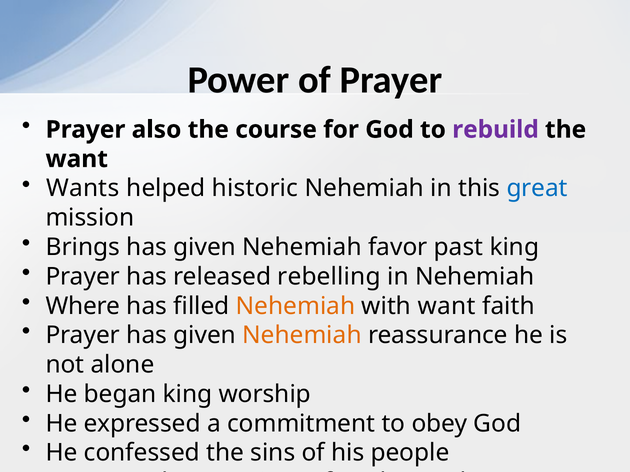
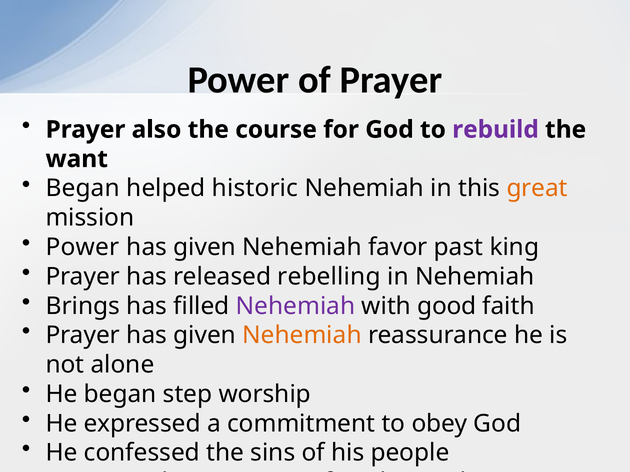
Wants at (83, 189): Wants -> Began
great colour: blue -> orange
Brings at (83, 247): Brings -> Power
Where at (83, 306): Where -> Brings
Nehemiah at (295, 306) colour: orange -> purple
with want: want -> good
began king: king -> step
